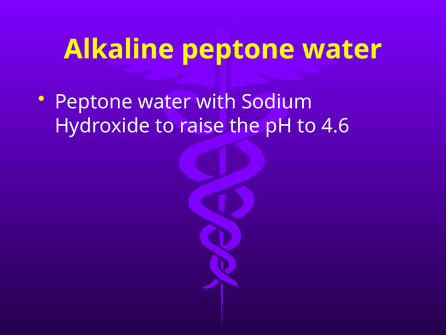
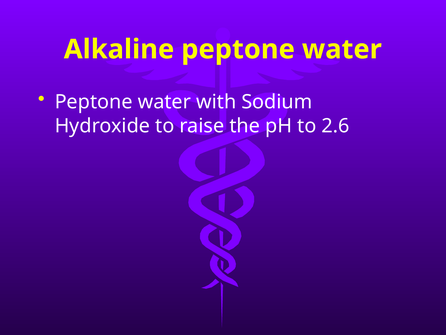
4.6: 4.6 -> 2.6
